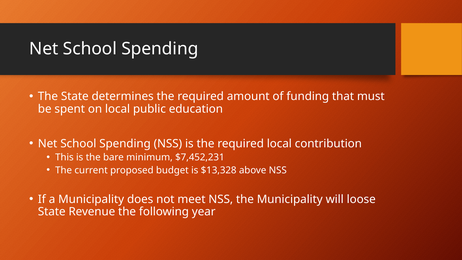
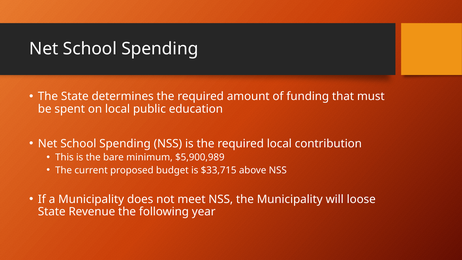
$7,452,231: $7,452,231 -> $5,900,989
$13,328: $13,328 -> $33,715
